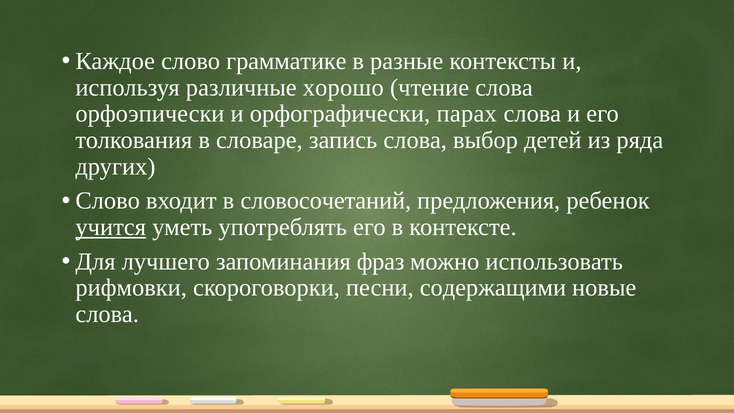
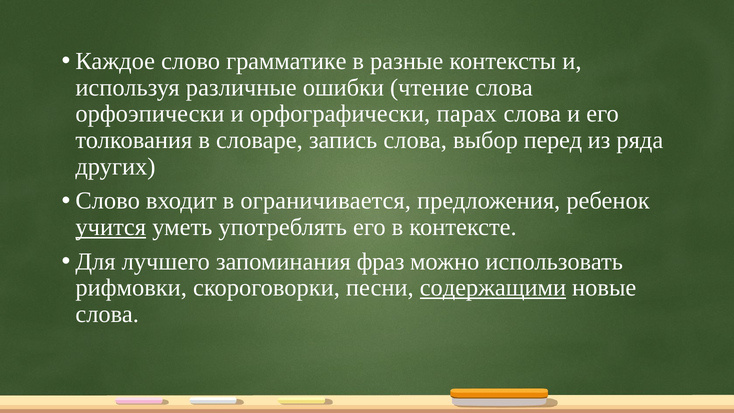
хорошо: хорошо -> ошибки
детей: детей -> перед
словосочетаний: словосочетаний -> ограничивается
содержащими underline: none -> present
